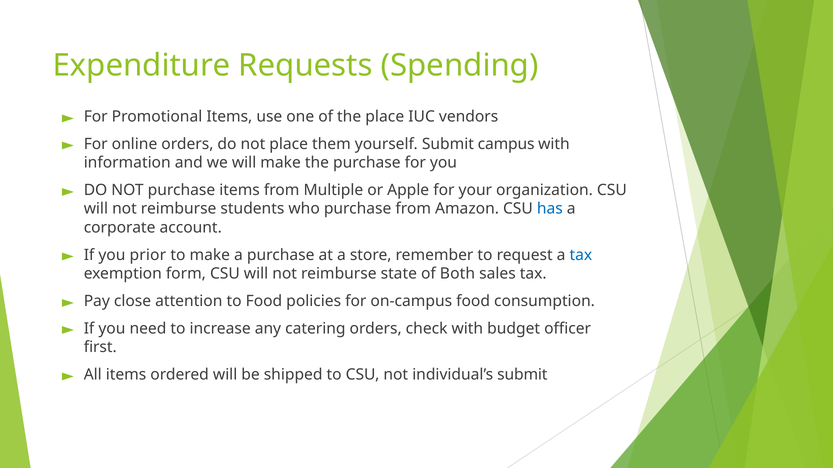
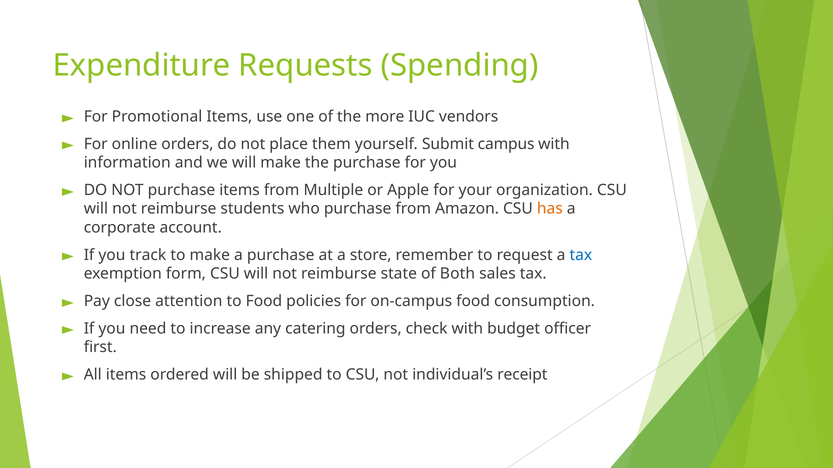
the place: place -> more
has colour: blue -> orange
prior: prior -> track
individual’s submit: submit -> receipt
